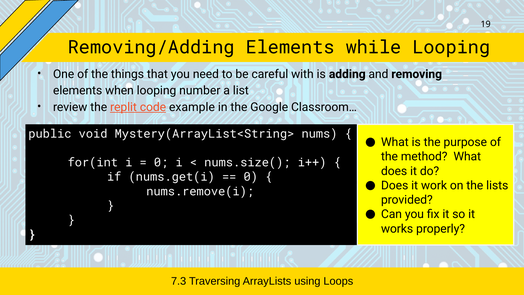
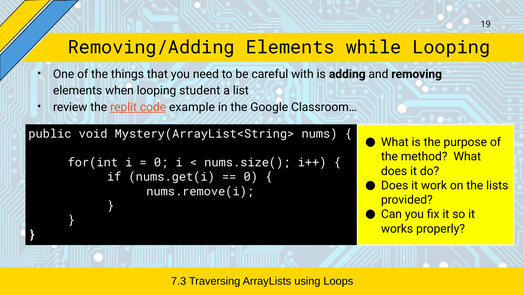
number: number -> student
